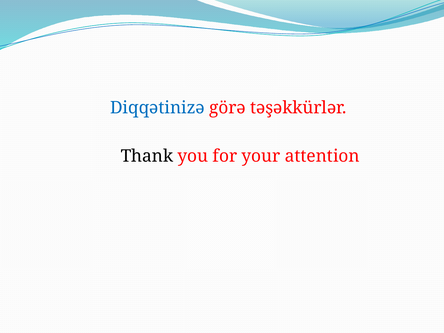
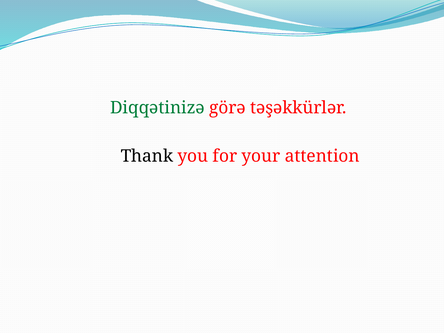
Diqqətinizə colour: blue -> green
